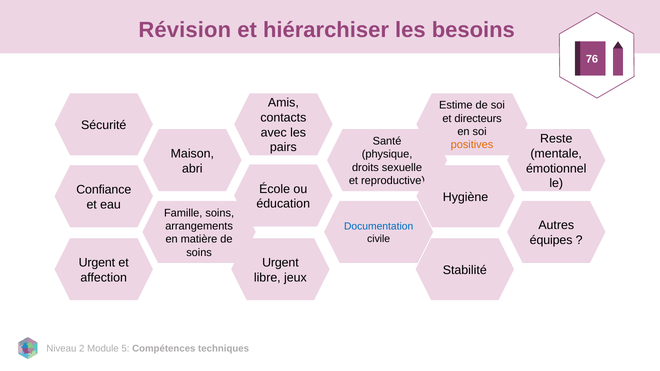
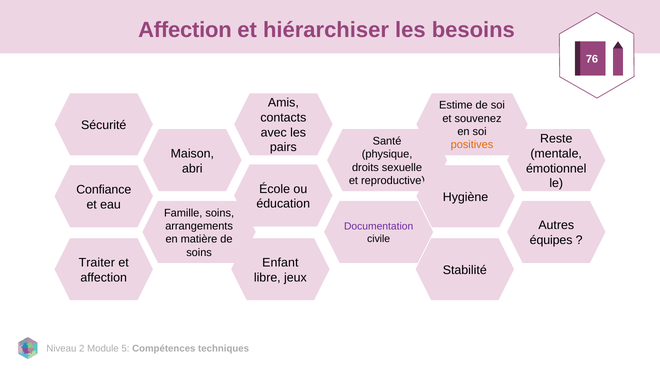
Révision at (185, 30): Révision -> Affection
directeurs: directeurs -> souvenez
Documentation colour: blue -> purple
Urgent at (97, 263): Urgent -> Traiter
Urgent at (280, 263): Urgent -> Enfant
